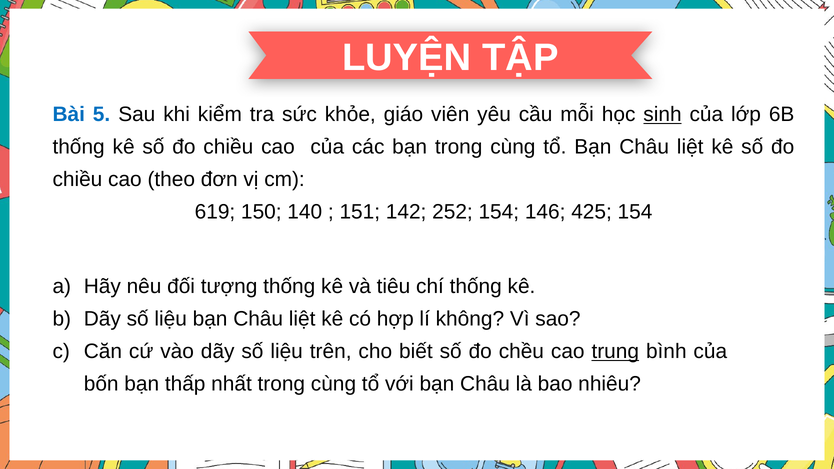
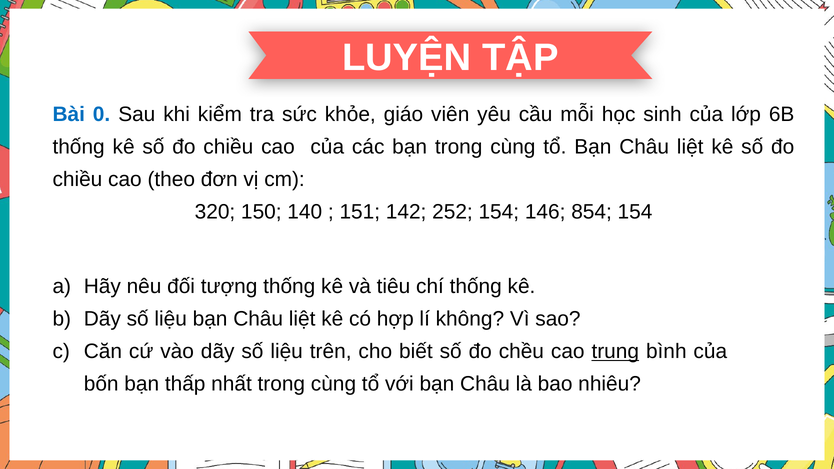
5: 5 -> 0
sinh underline: present -> none
619: 619 -> 320
425: 425 -> 854
